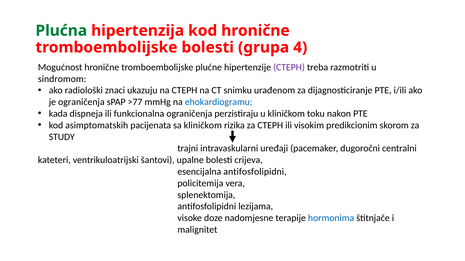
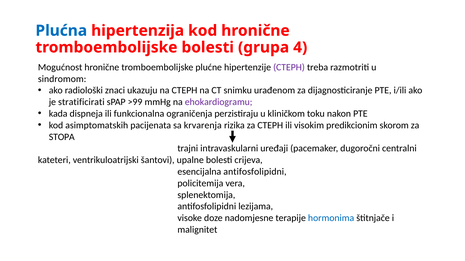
Plućna colour: green -> blue
je ograničenja: ograničenja -> stratificirati
>77: >77 -> >99
ehokardiogramu colour: blue -> purple
sa kliničkom: kliničkom -> krvarenja
STUDY: STUDY -> STOPA
